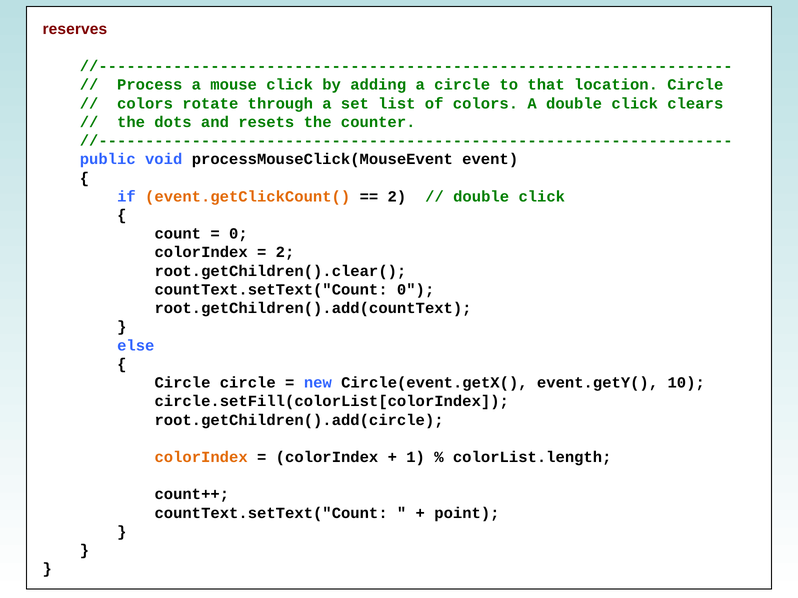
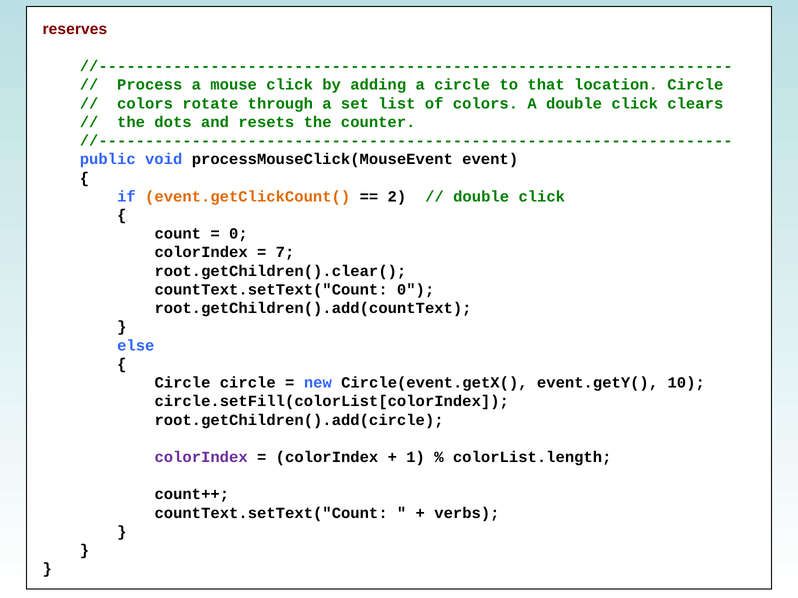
2 at (285, 253): 2 -> 7
colorIndex at (201, 457) colour: orange -> purple
point: point -> verbs
